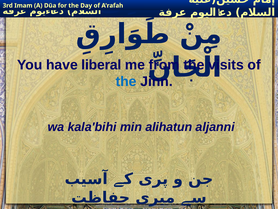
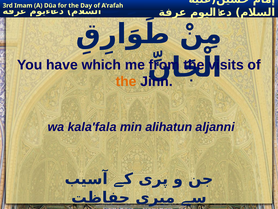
liberal: liberal -> which
the at (126, 81) colour: blue -> orange
kala'bihi: kala'bihi -> kala'fala
